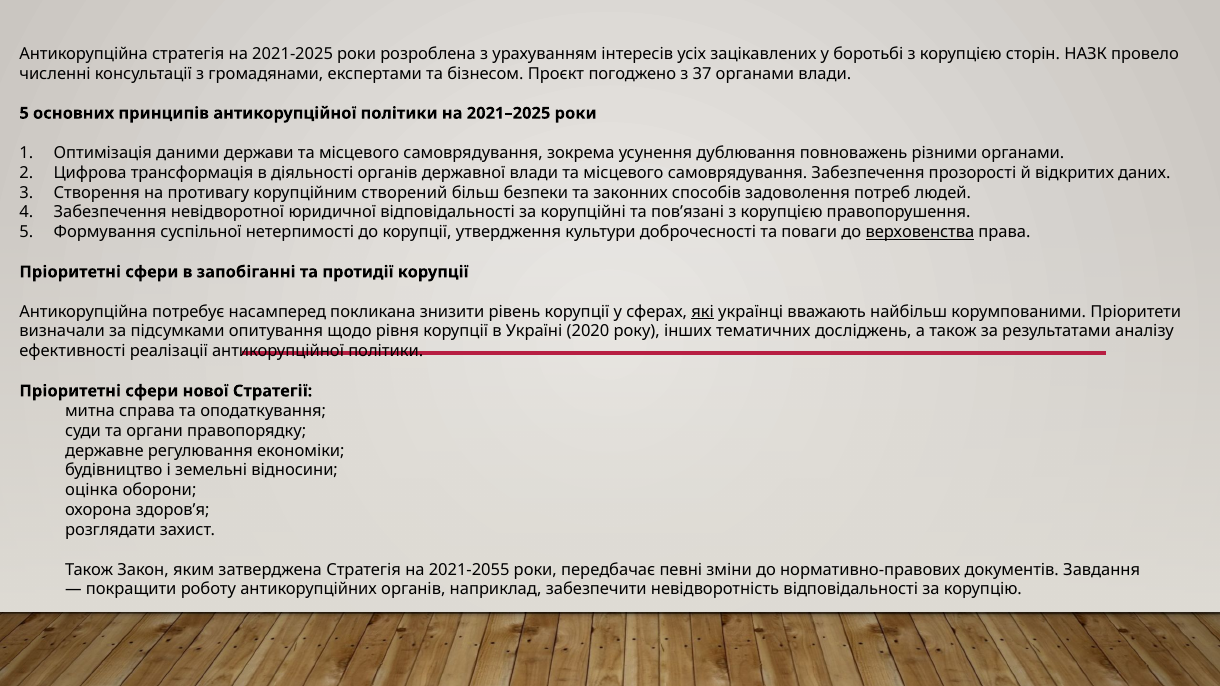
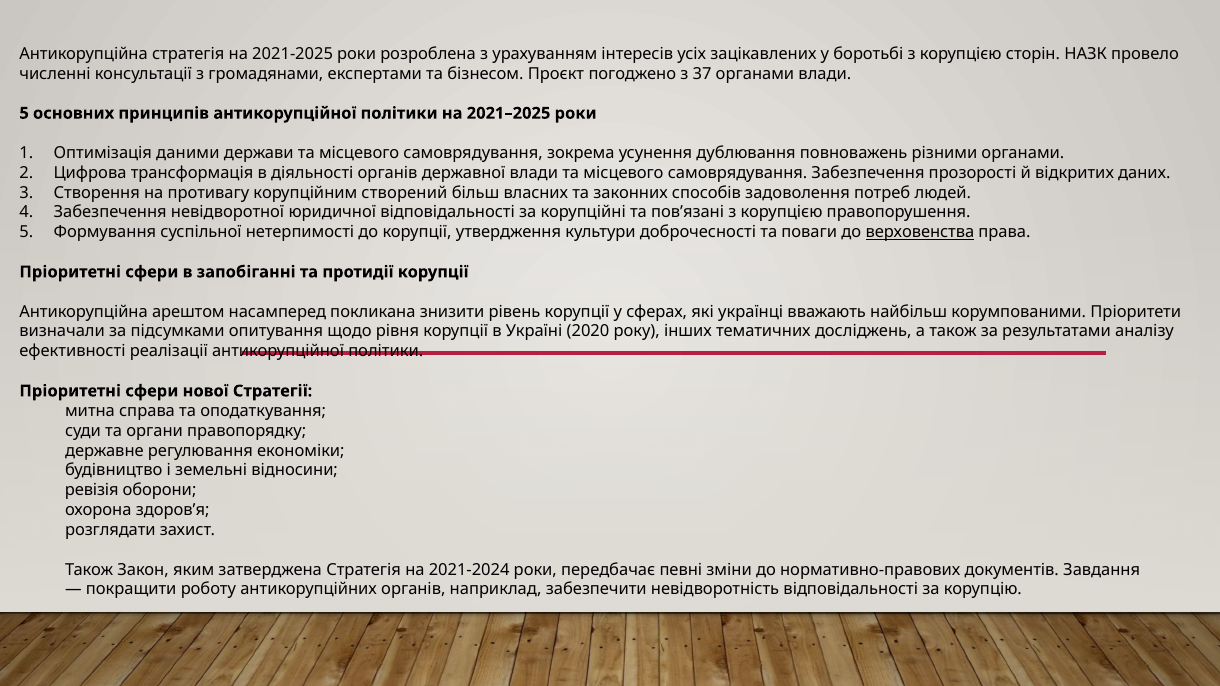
безпеки: безпеки -> власних
потребує: потребує -> арештом
які underline: present -> none
оцінка: оцінка -> ревізія
2021-2055: 2021-2055 -> 2021-2024
